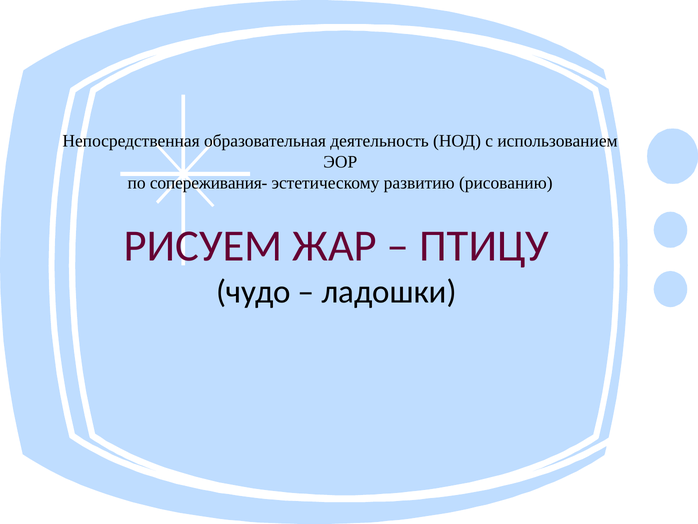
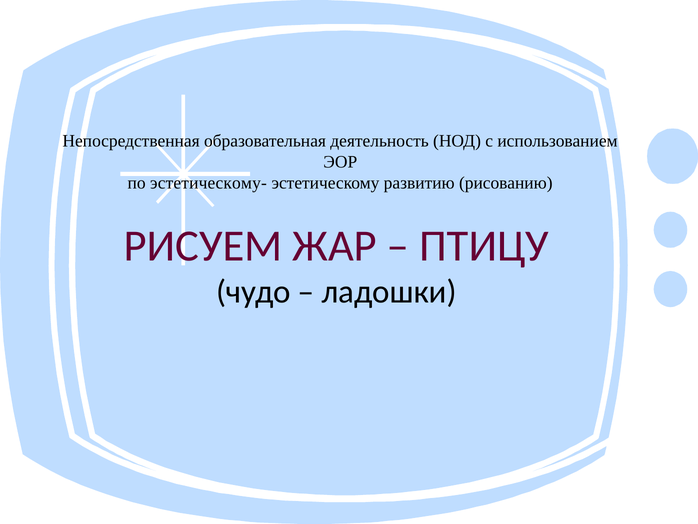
сопереживания-: сопереживания- -> эстетическому-
